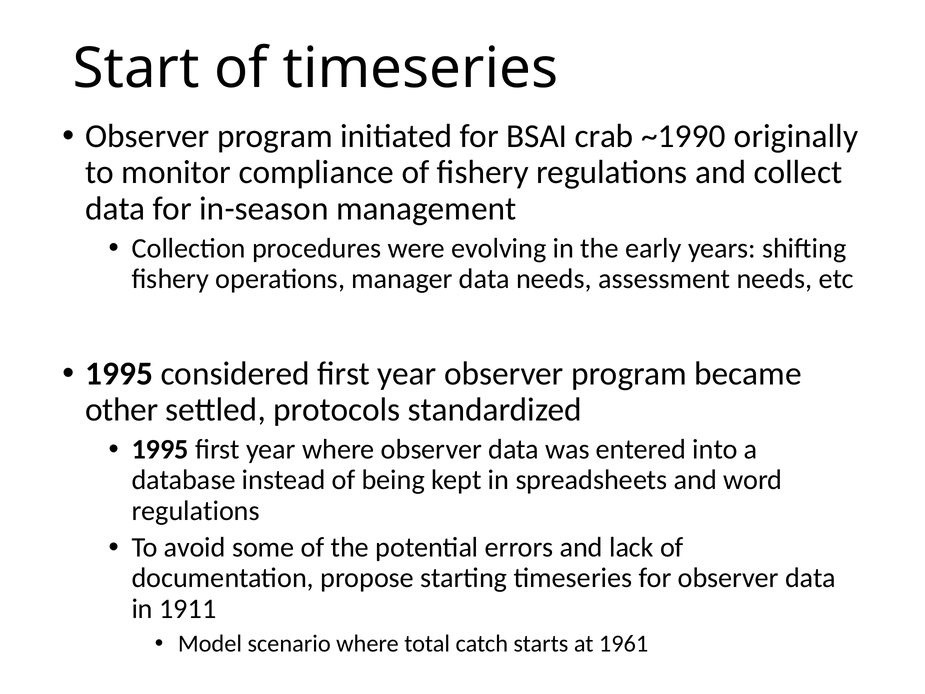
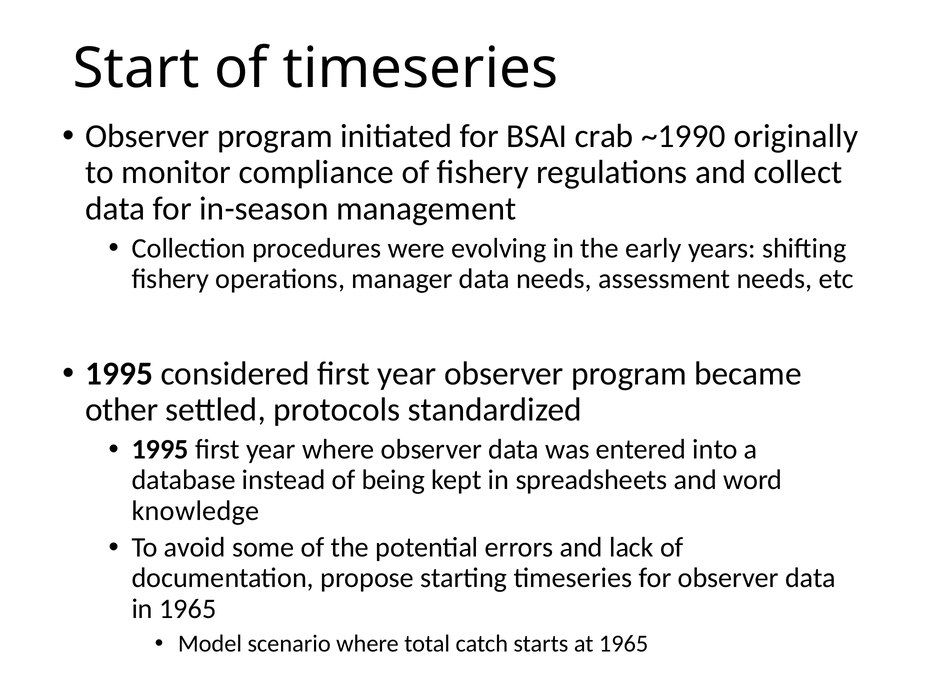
regulations at (196, 510): regulations -> knowledge
in 1911: 1911 -> 1965
at 1961: 1961 -> 1965
